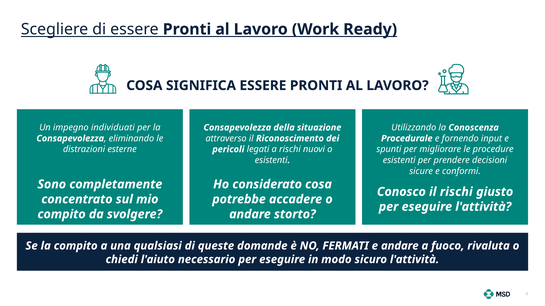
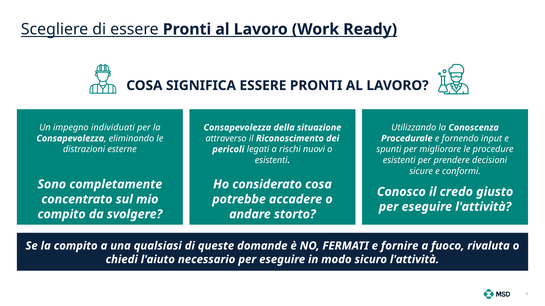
il rischi: rischi -> credo
e andare: andare -> fornire
